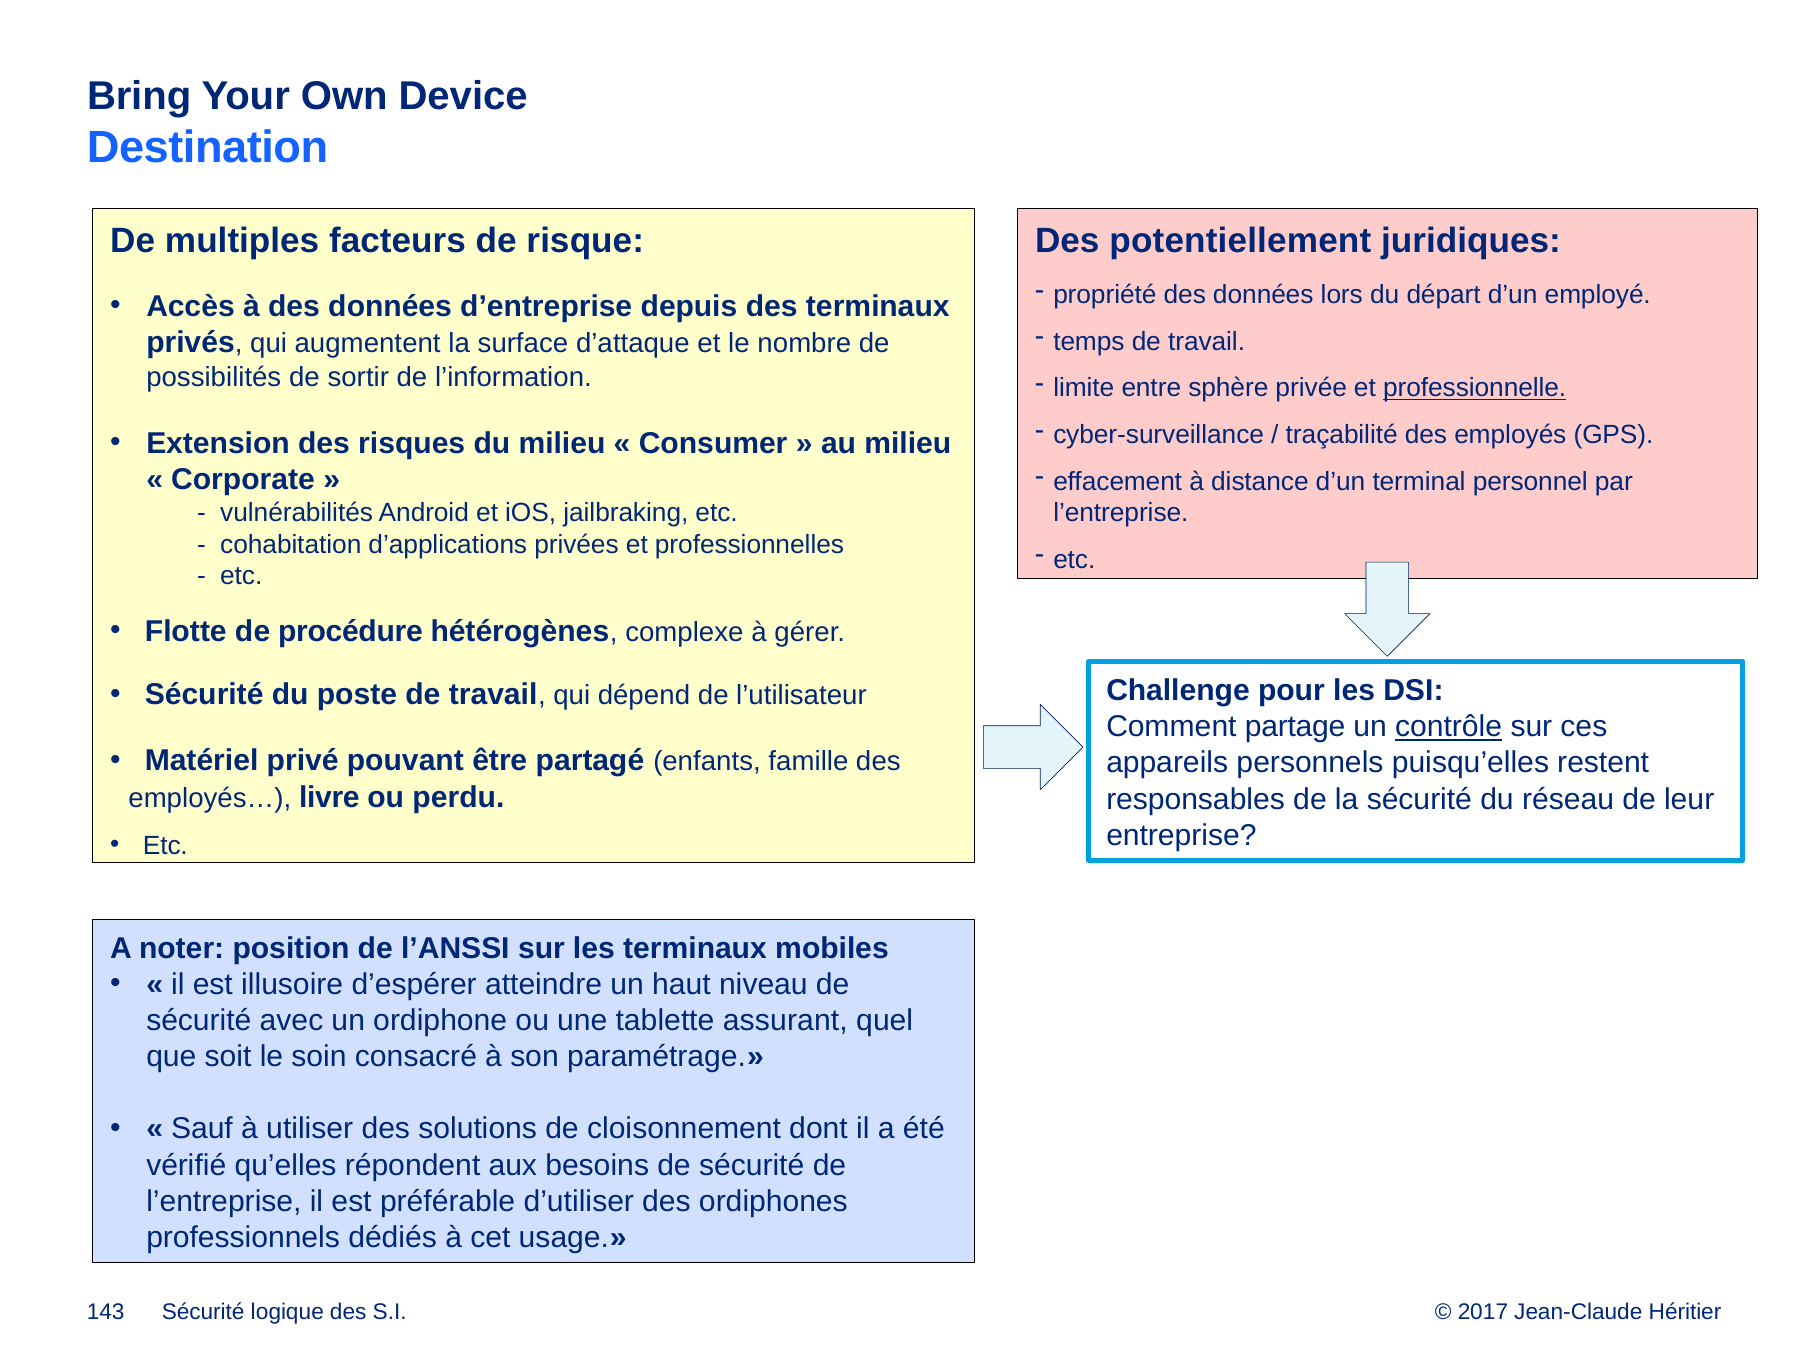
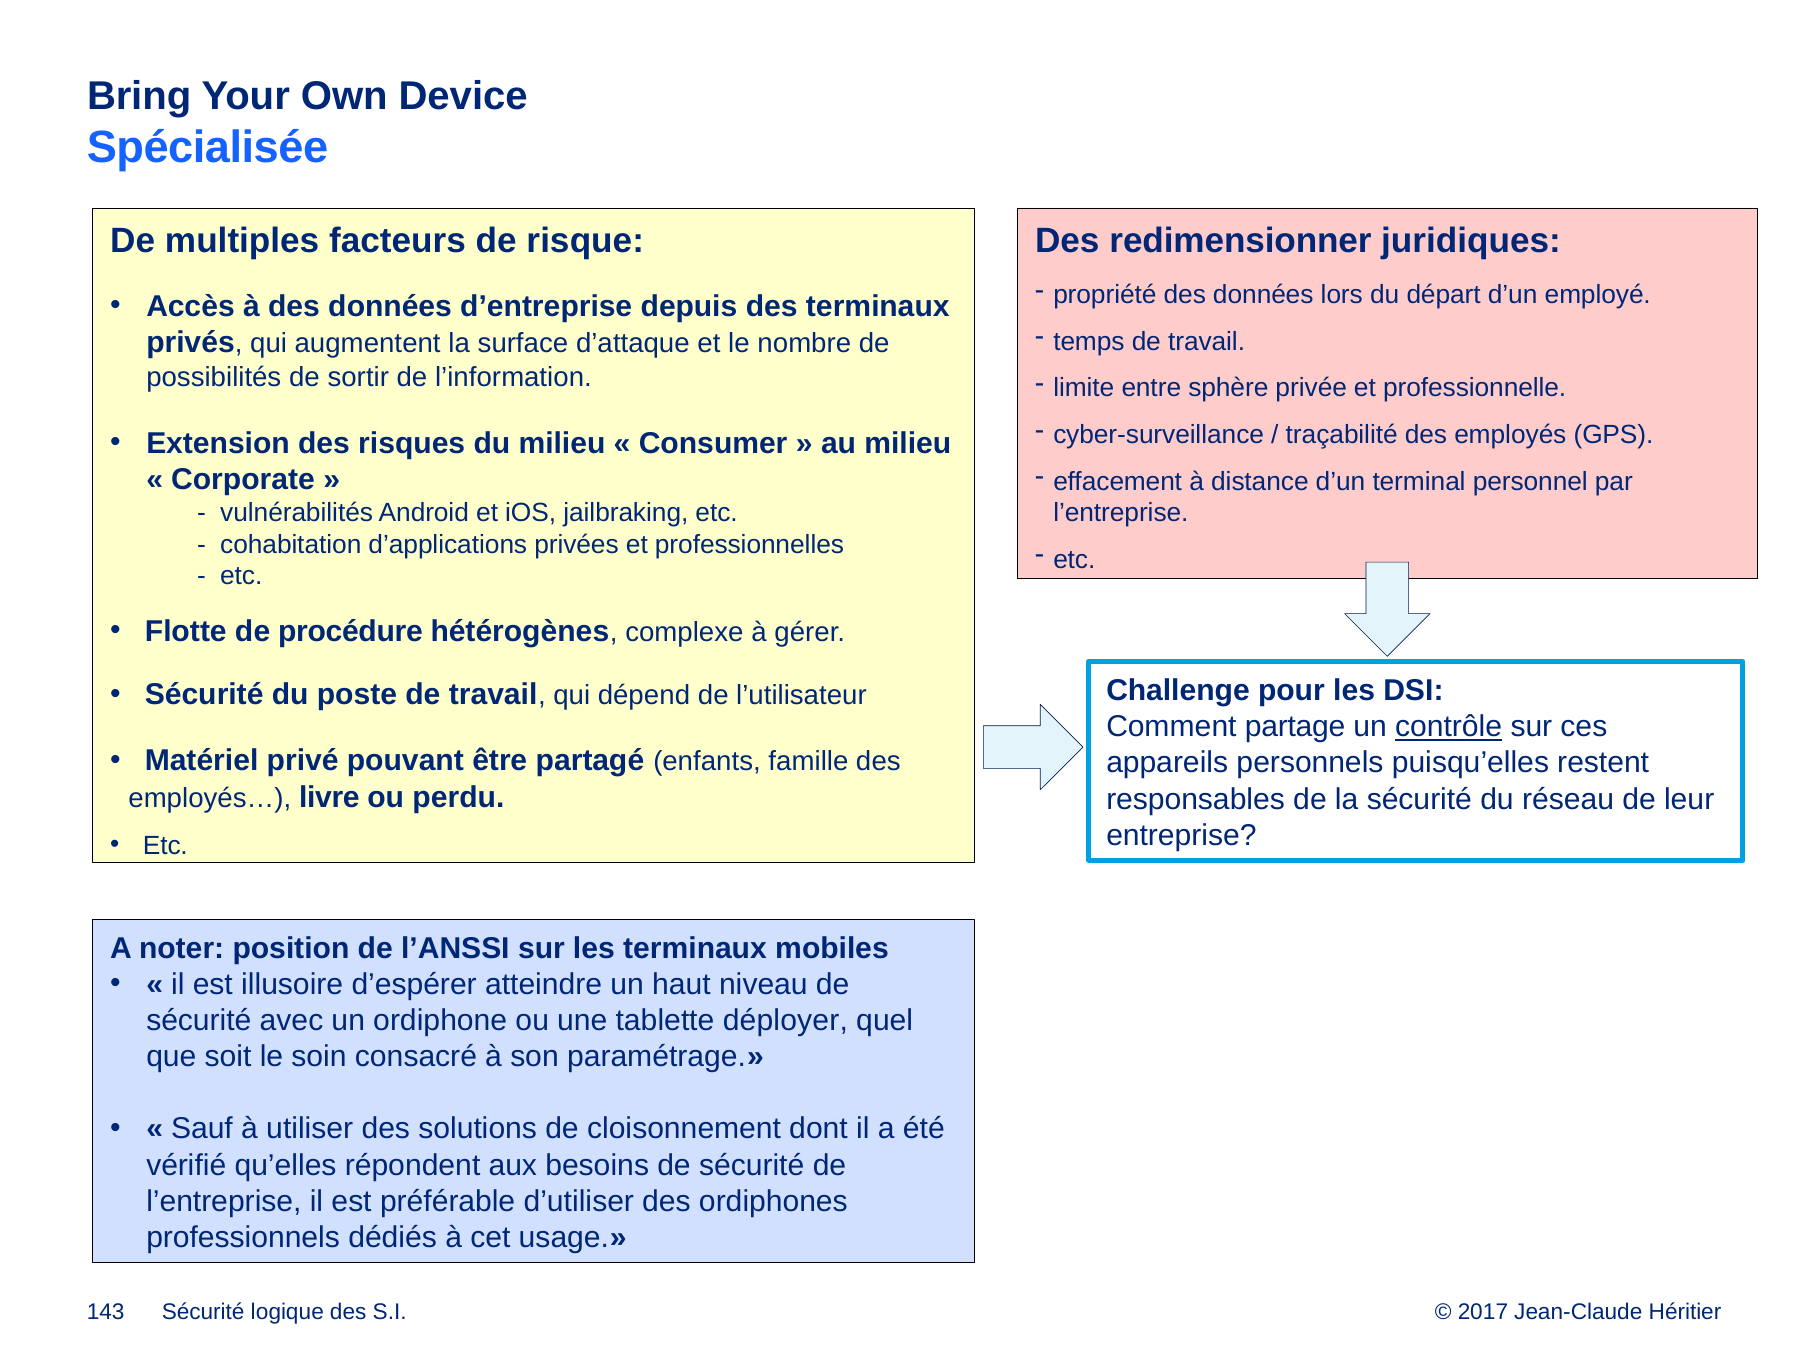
Destination: Destination -> Spécialisée
potentiellement: potentiellement -> redimensionner
professionnelle underline: present -> none
assurant: assurant -> déployer
